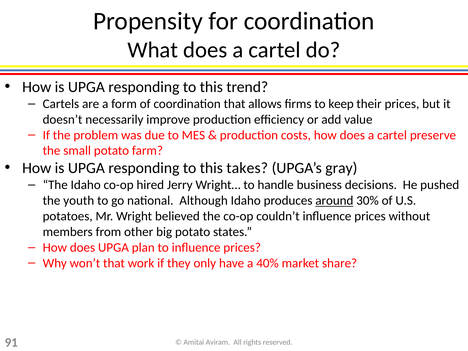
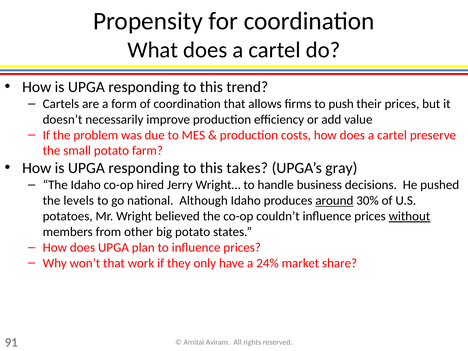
keep: keep -> push
youth: youth -> levels
without underline: none -> present
40%: 40% -> 24%
